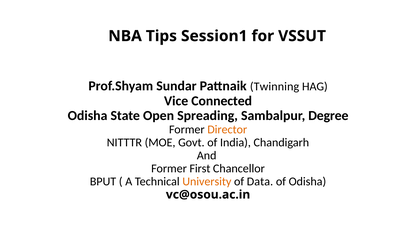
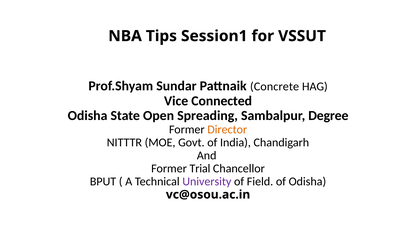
Twinning: Twinning -> Concrete
First: First -> Trial
University colour: orange -> purple
Data: Data -> Field
